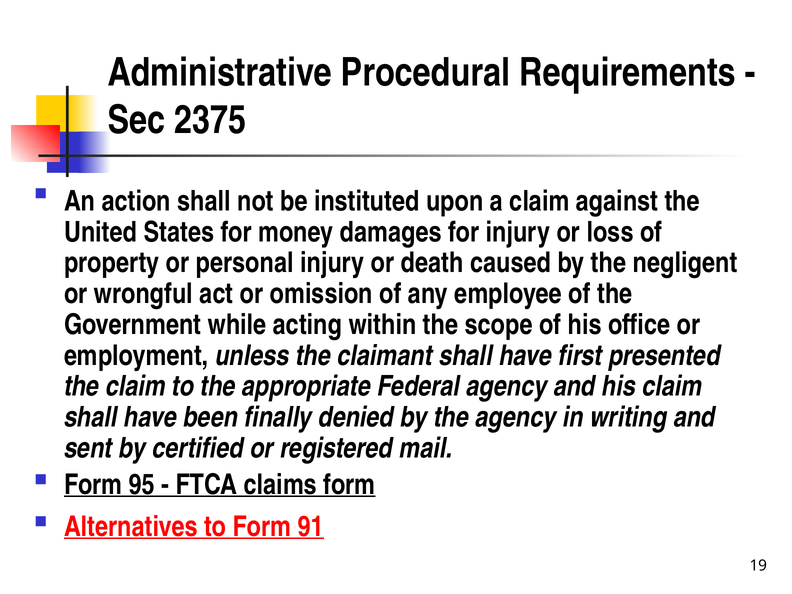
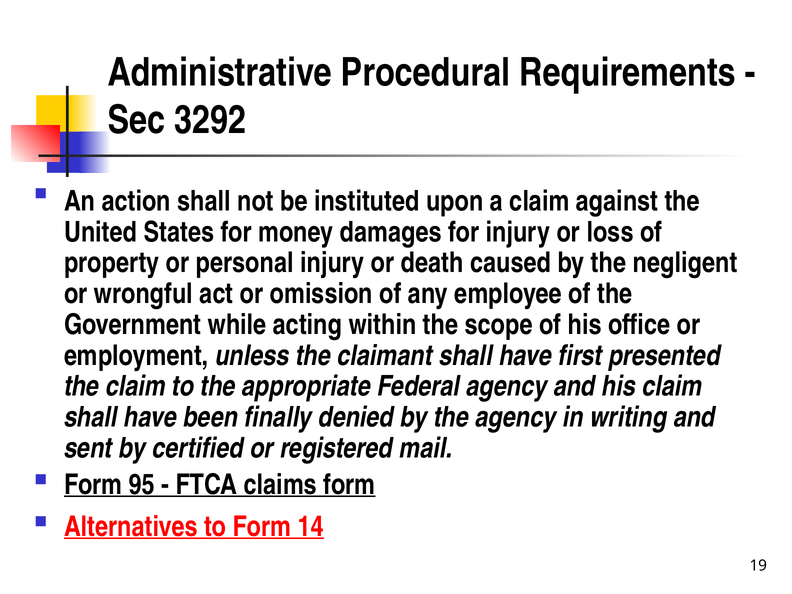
2375: 2375 -> 3292
91: 91 -> 14
